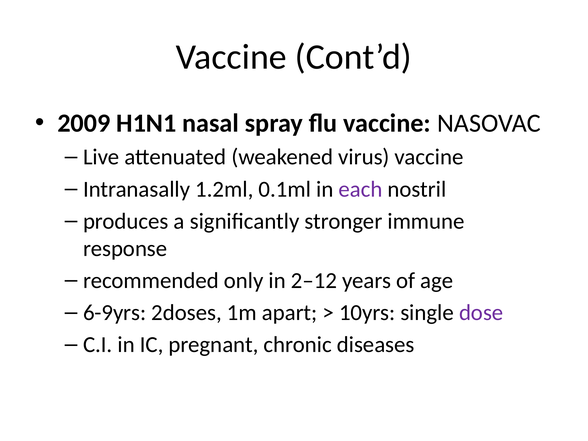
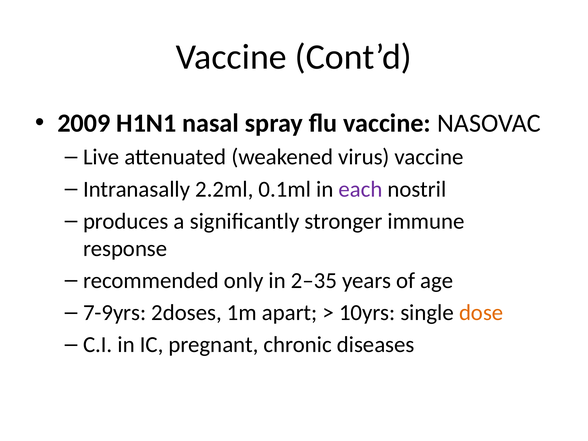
1.2ml: 1.2ml -> 2.2ml
2–12: 2–12 -> 2–35
6-9yrs: 6-9yrs -> 7-9yrs
dose colour: purple -> orange
